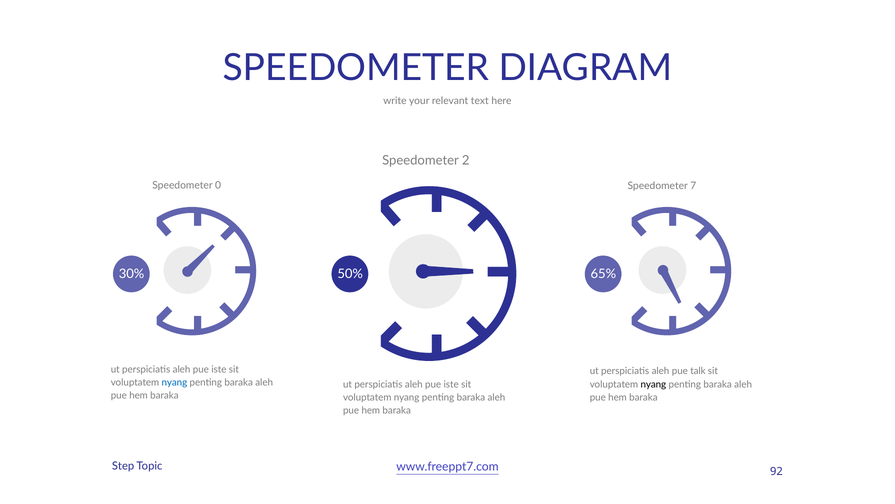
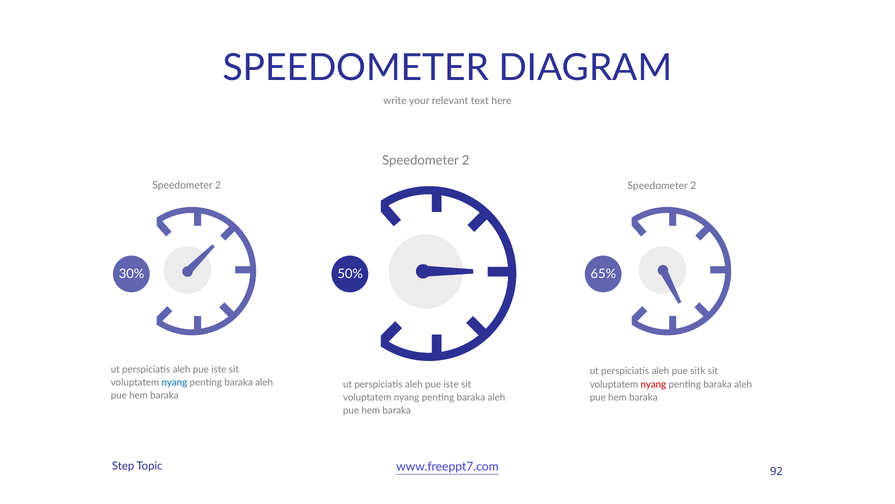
0 at (218, 185): 0 -> 2
7 at (693, 185): 7 -> 2
talk: talk -> sitk
nyang at (653, 384) colour: black -> red
